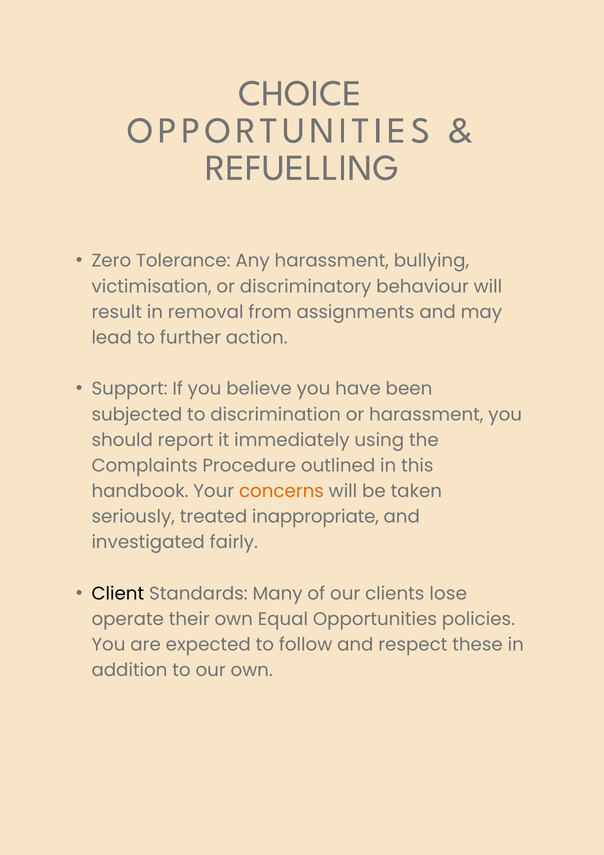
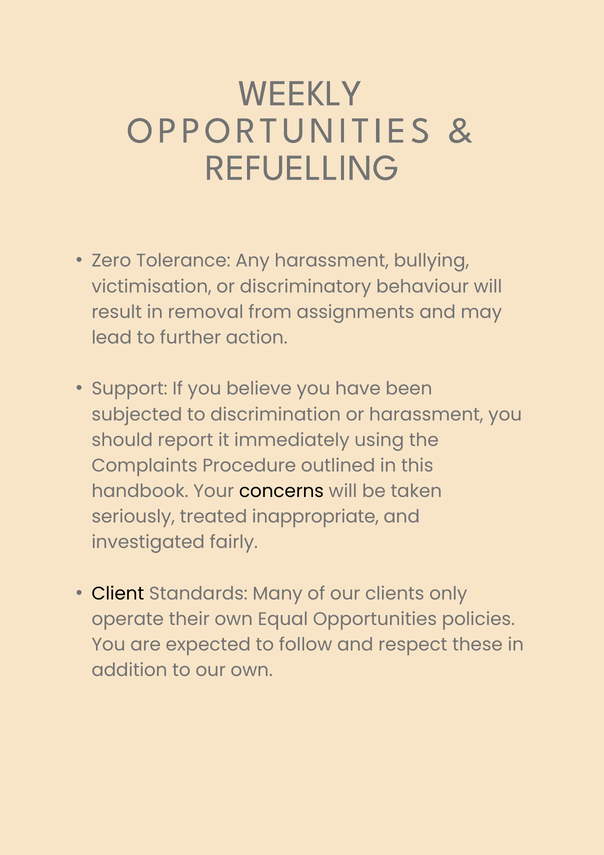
CHOICE: CHOICE -> WEEKLY
concerns colour: orange -> black
lose: lose -> only
